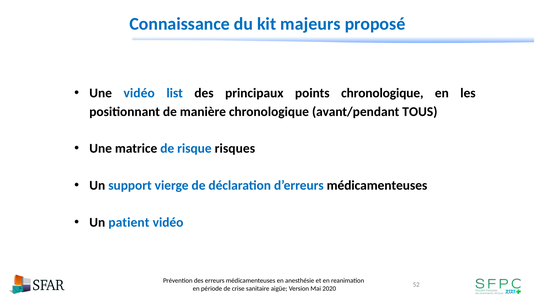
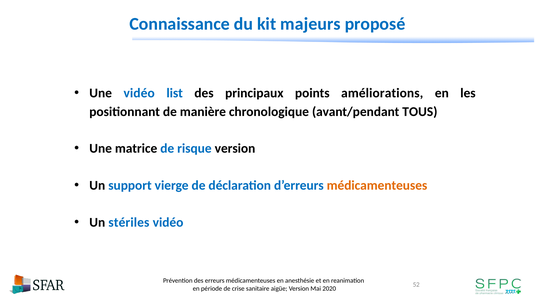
points chronologique: chronologique -> améliorations
risque risques: risques -> version
médicamenteuses at (377, 185) colour: black -> orange
patient: patient -> stériles
